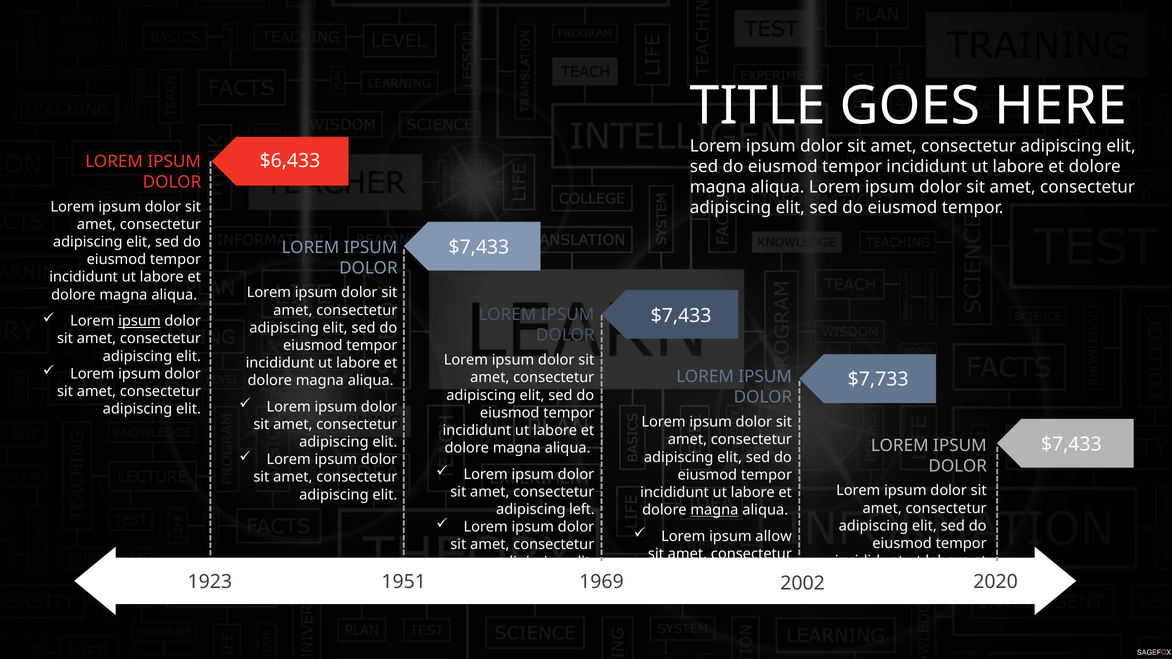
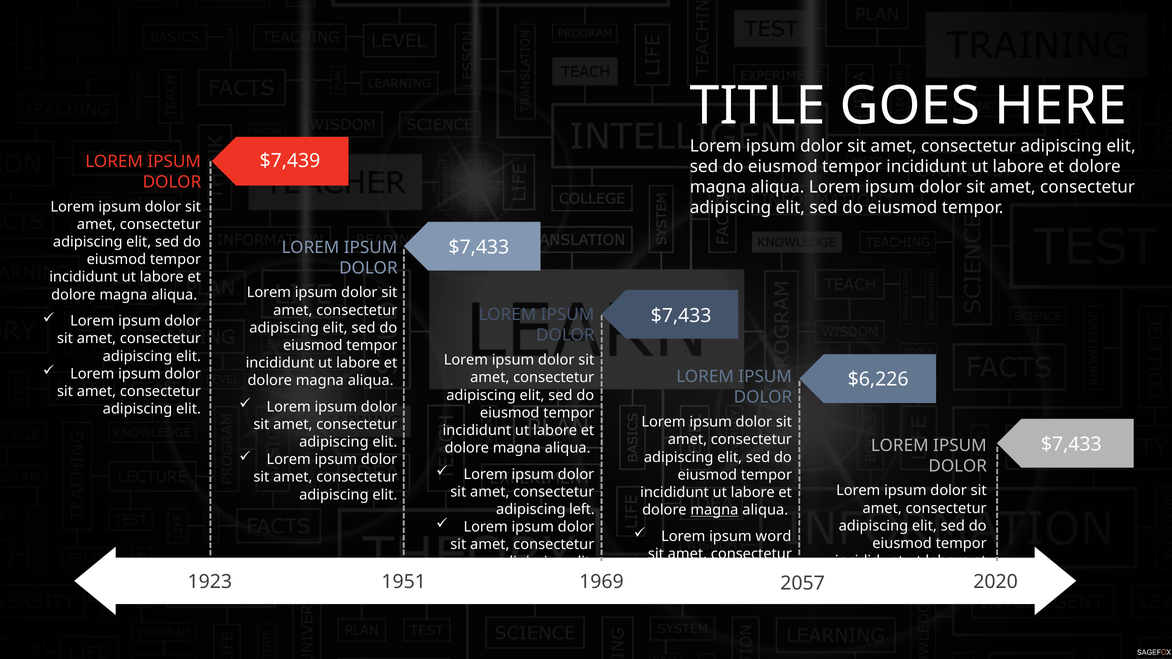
$6,433: $6,433 -> $7,439
ipsum at (139, 321) underline: present -> none
$7,733: $7,733 -> $6,226
allow: allow -> word
2002: 2002 -> 2057
